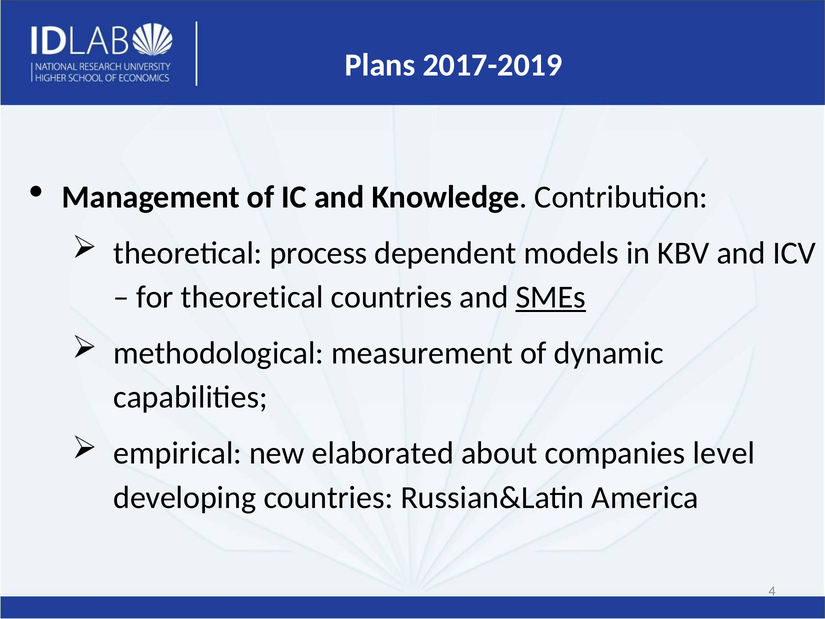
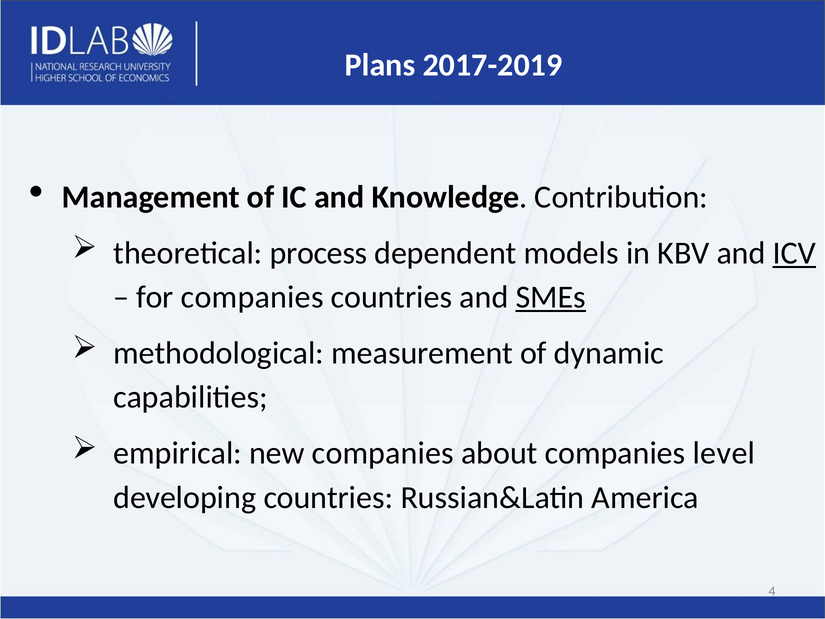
ICV underline: none -> present
for theoretical: theoretical -> companies
new elaborated: elaborated -> companies
